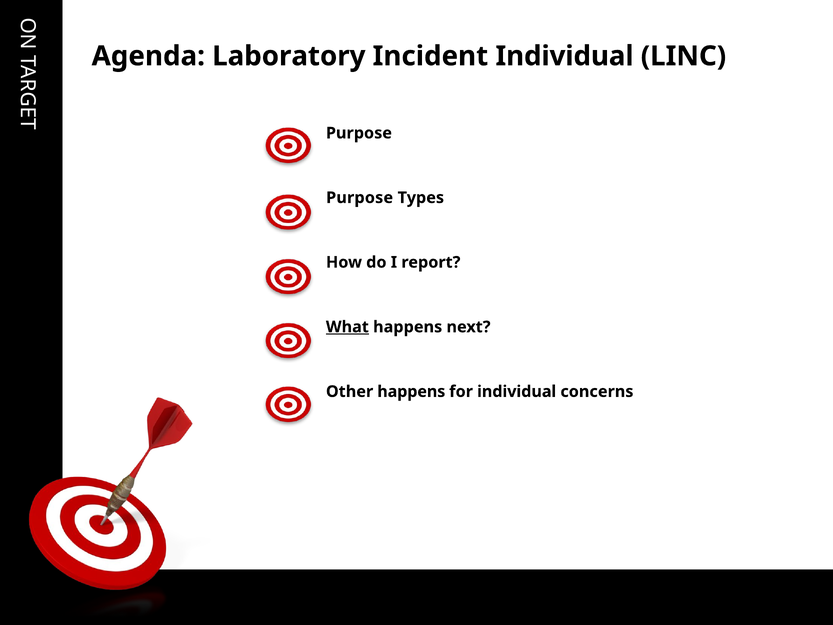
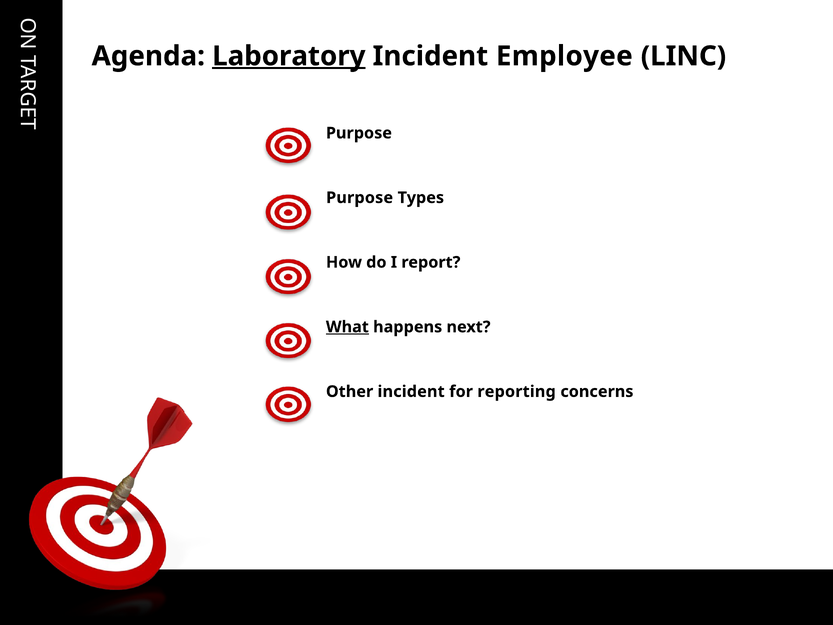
Laboratory underline: none -> present
Incident Individual: Individual -> Employee
Other happens: happens -> incident
for individual: individual -> reporting
